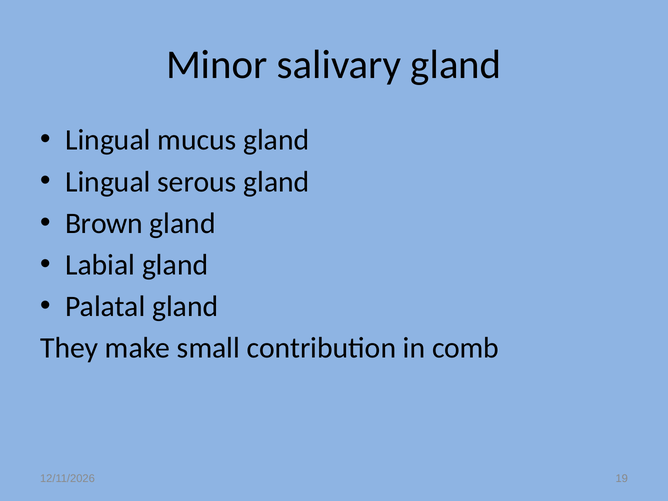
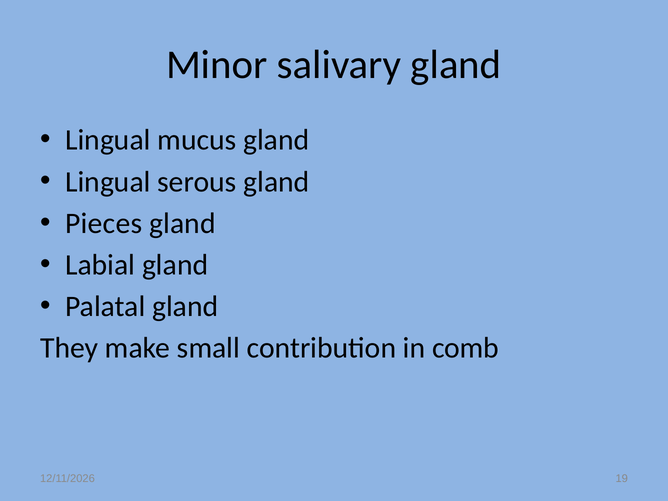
Brown: Brown -> Pieces
